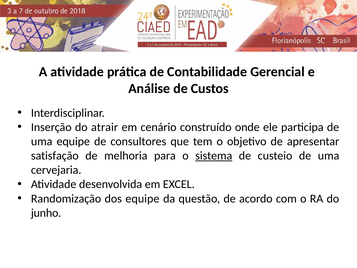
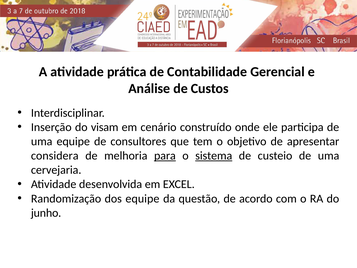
atrair: atrair -> visam
satisfação: satisfação -> considera
para underline: none -> present
